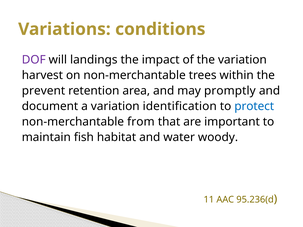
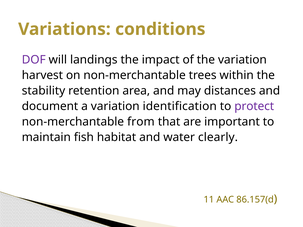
prevent: prevent -> stability
promptly: promptly -> distances
protect colour: blue -> purple
woody: woody -> clearly
95.236(d: 95.236(d -> 86.157(d
